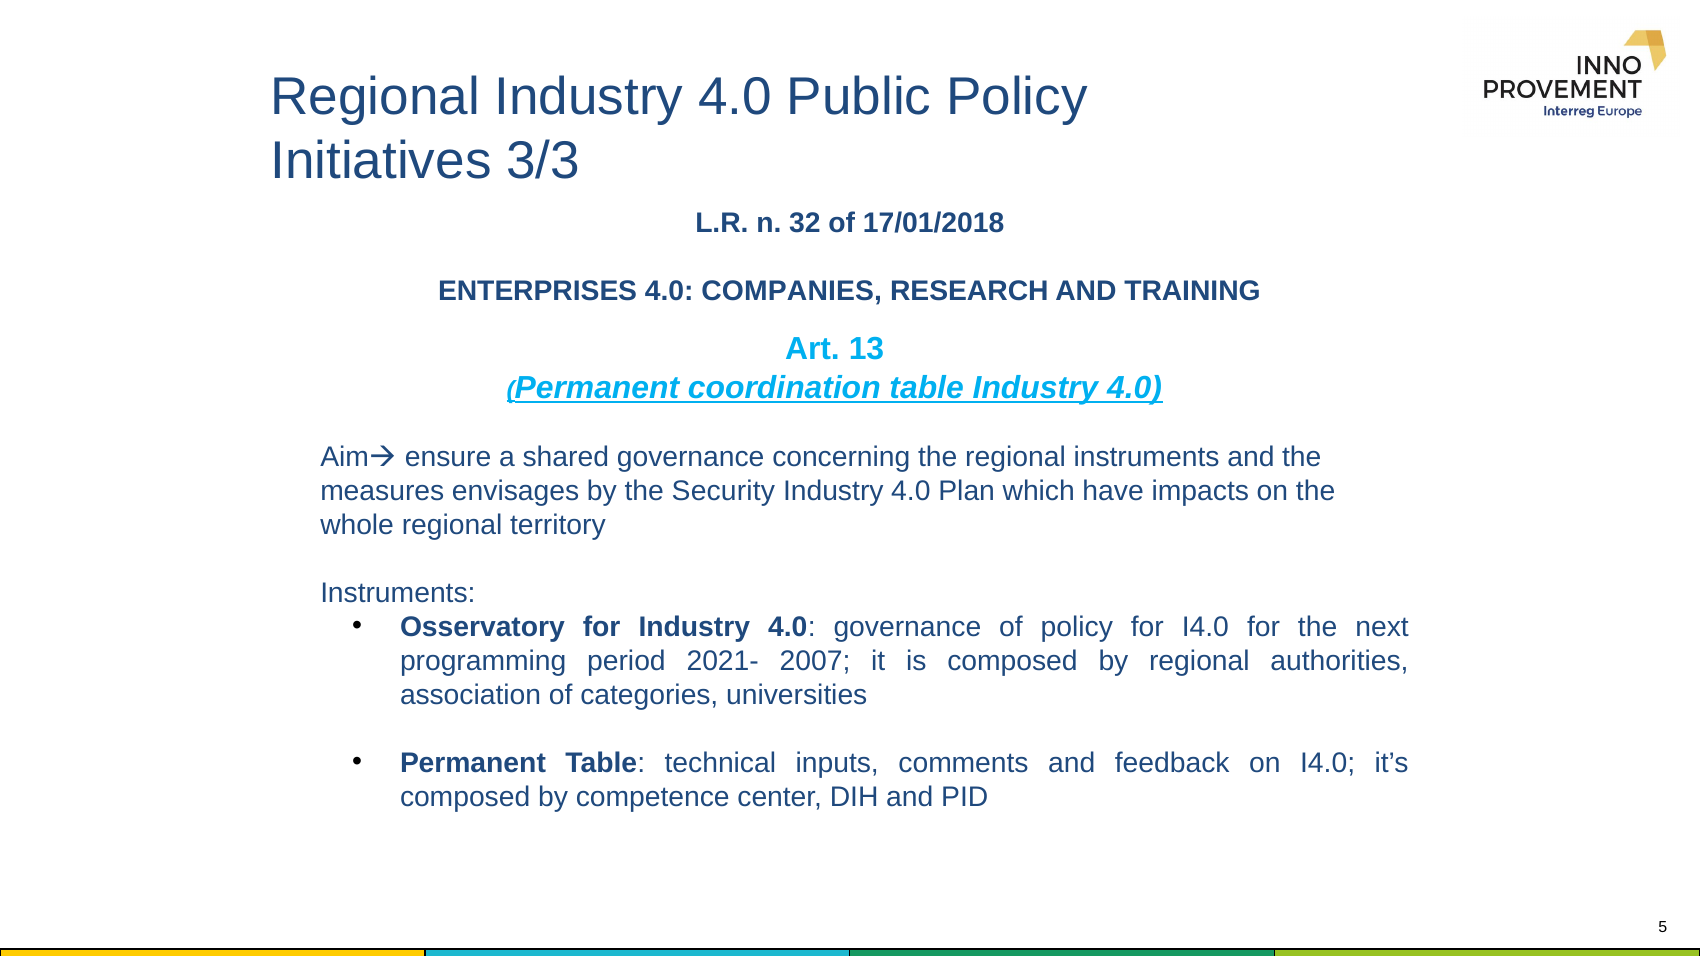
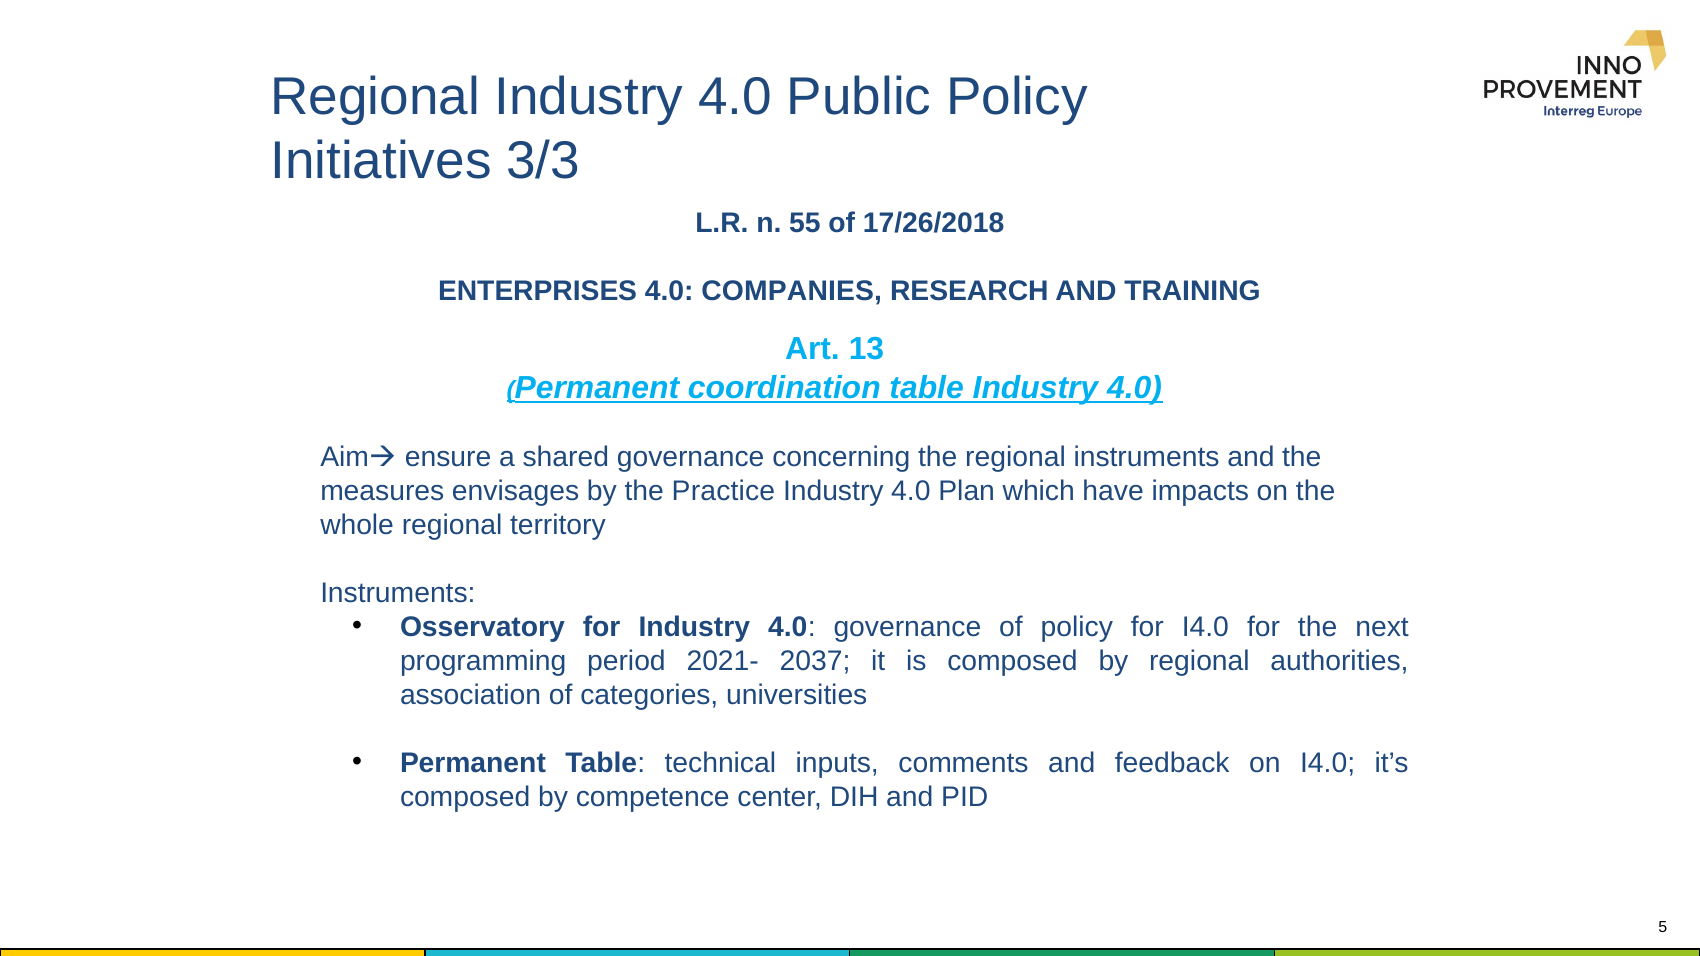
32: 32 -> 55
17/01/2018: 17/01/2018 -> 17/26/2018
Security: Security -> Practice
2007: 2007 -> 2037
